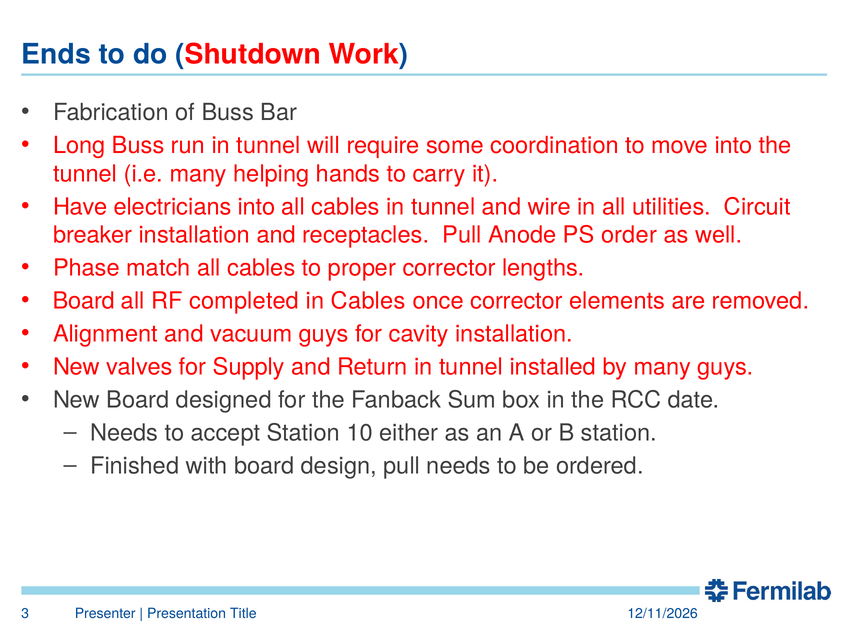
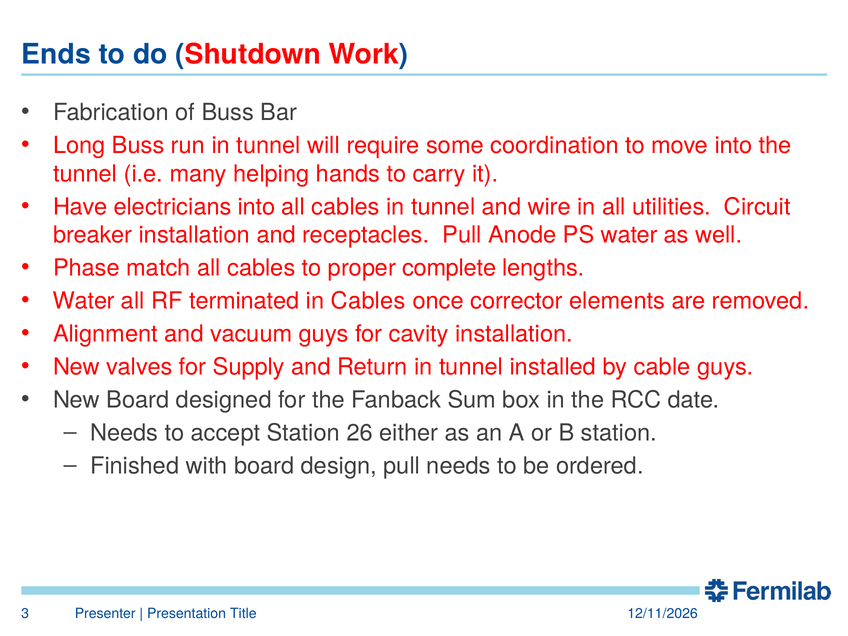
PS order: order -> water
proper corrector: corrector -> complete
Board at (84, 301): Board -> Water
completed: completed -> terminated
by many: many -> cable
10: 10 -> 26
